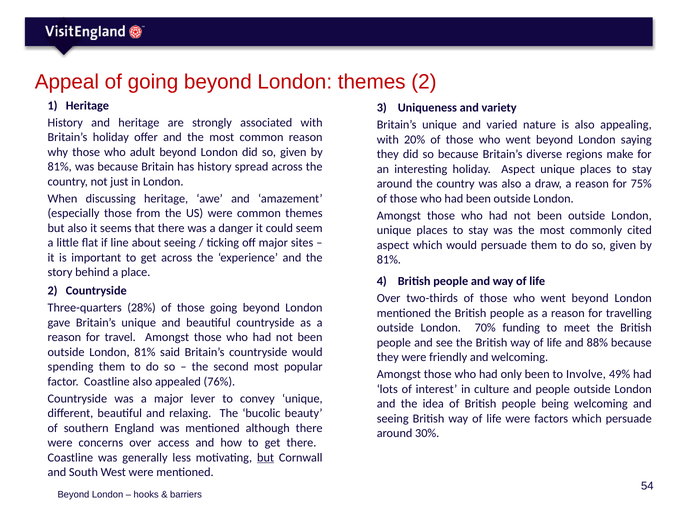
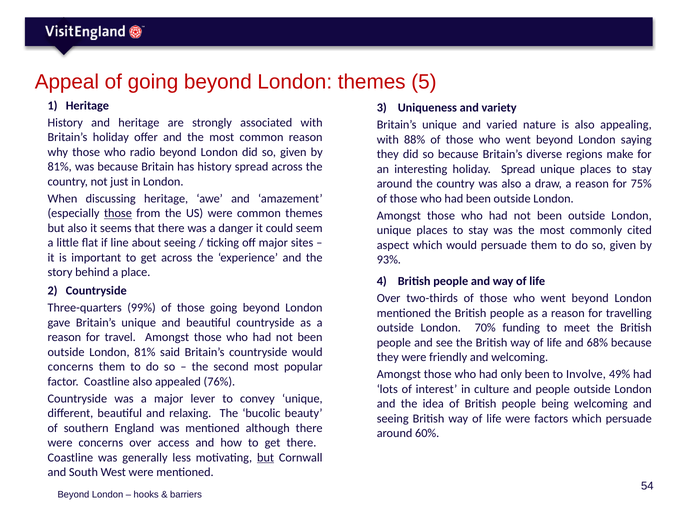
themes 2: 2 -> 5
20%: 20% -> 88%
adult: adult -> radio
holiday Aspect: Aspect -> Spread
those at (118, 213) underline: none -> present
81% at (389, 260): 81% -> 93%
28%: 28% -> 99%
88%: 88% -> 68%
spending at (71, 366): spending -> concerns
30%: 30% -> 60%
